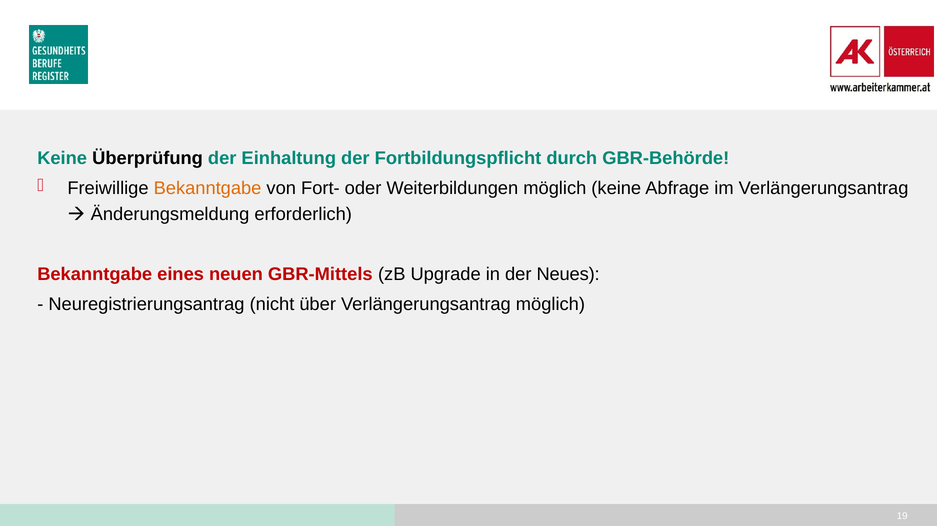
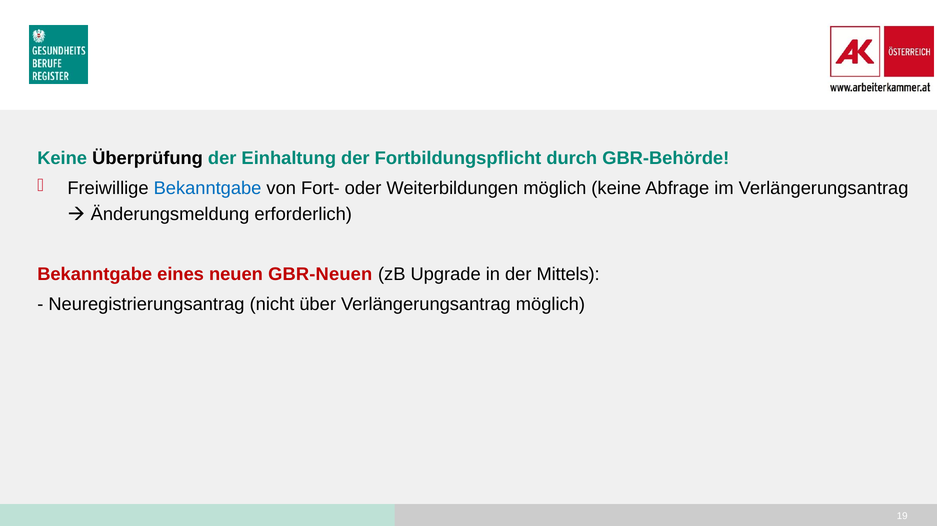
Bekanntgabe at (208, 188) colour: orange -> blue
GBR-Mittels: GBR-Mittels -> GBR-Neuen
Neues: Neues -> Mittels
